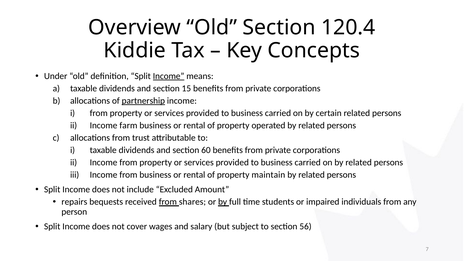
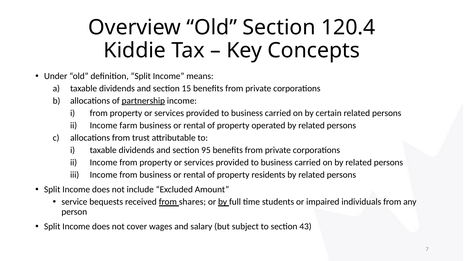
Income at (169, 76) underline: present -> none
60: 60 -> 95
maintain: maintain -> residents
repairs: repairs -> service
56: 56 -> 43
